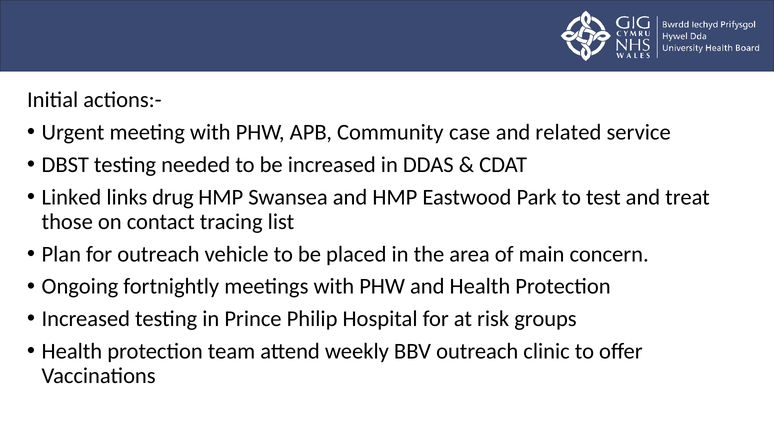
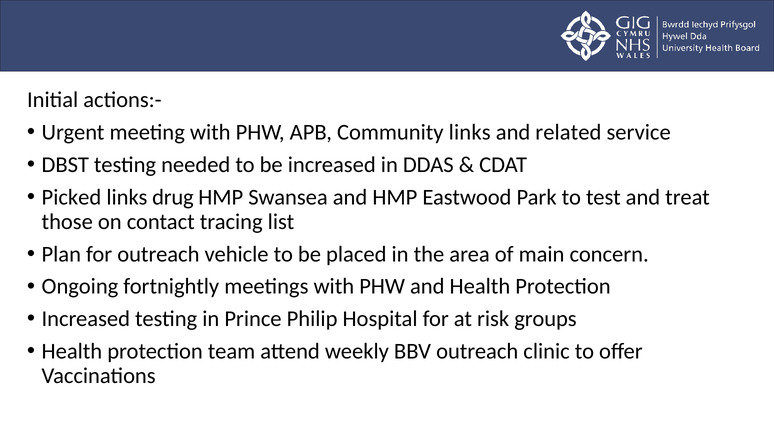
Community case: case -> links
Linked: Linked -> Picked
